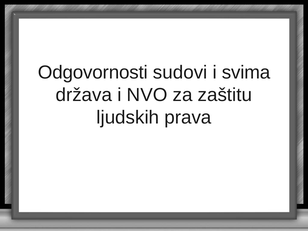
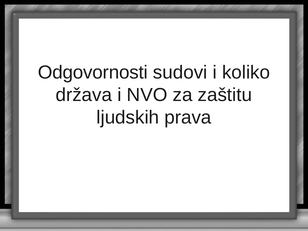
svima: svima -> koliko
